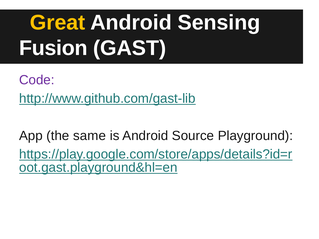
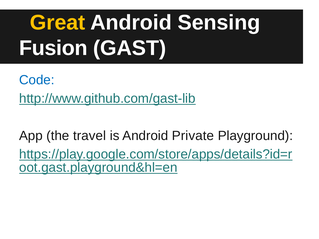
Code colour: purple -> blue
same: same -> travel
Source: Source -> Private
